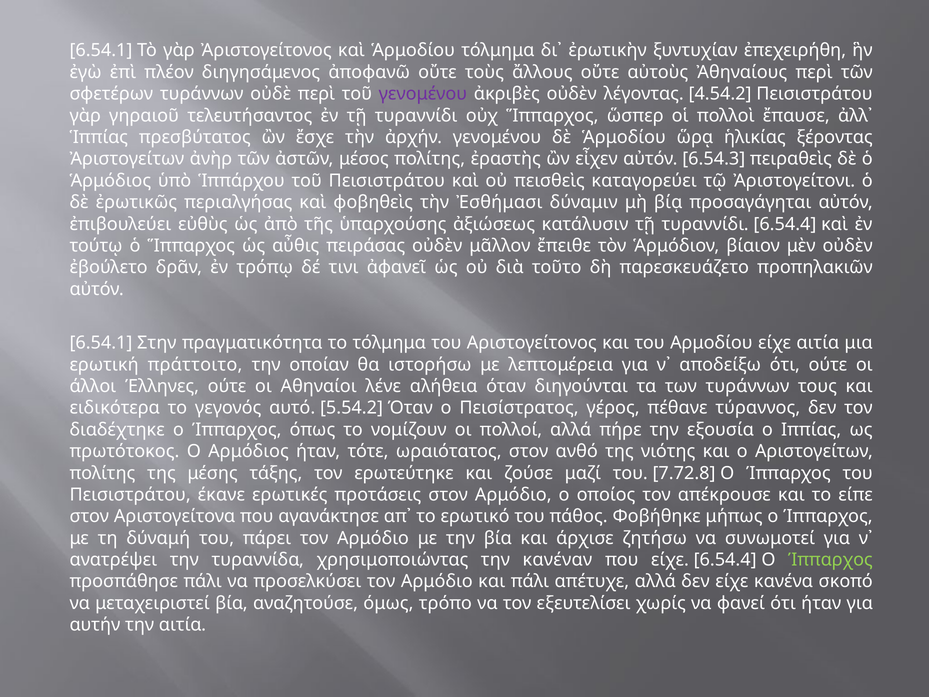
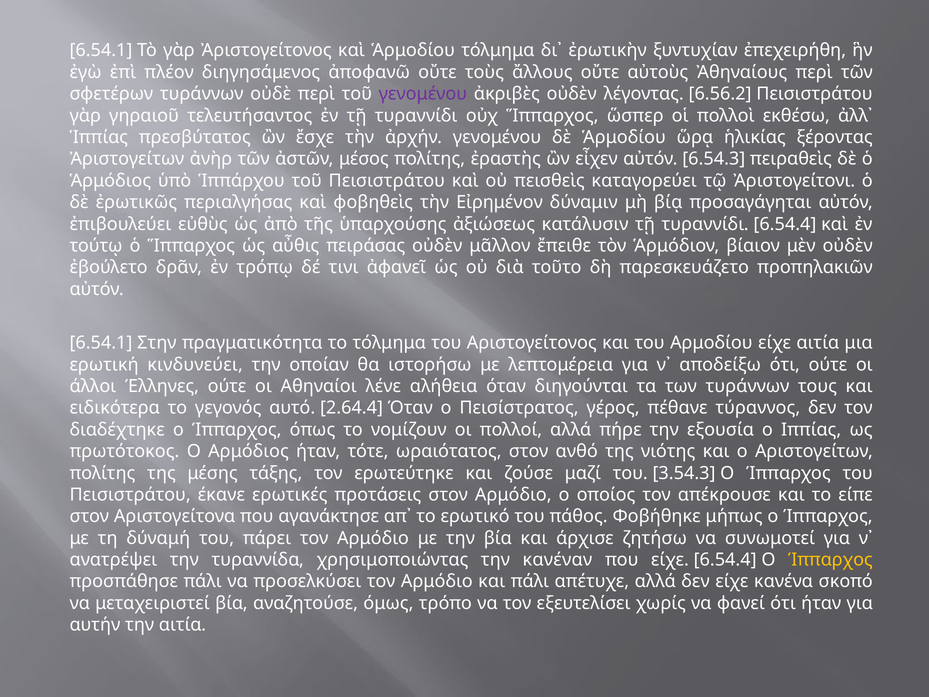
4.54.2: 4.54.2 -> 6.56.2
ἔπαυσε: ἔπαυσε -> εκθέσω
Ἐσθήμασι: Ἐσθήμασι -> Εἰρημένον
πράττοιτο: πράττοιτο -> κινδυνεύει
5.54.2: 5.54.2 -> 2.64.4
7.72.8: 7.72.8 -> 3.54.3
Ίππαρχος at (830, 560) colour: light green -> yellow
